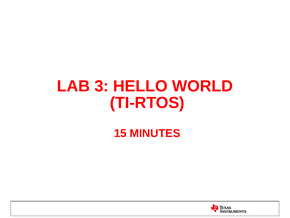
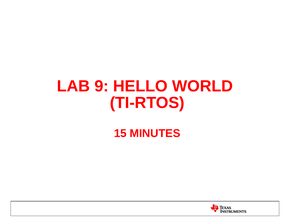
3: 3 -> 9
